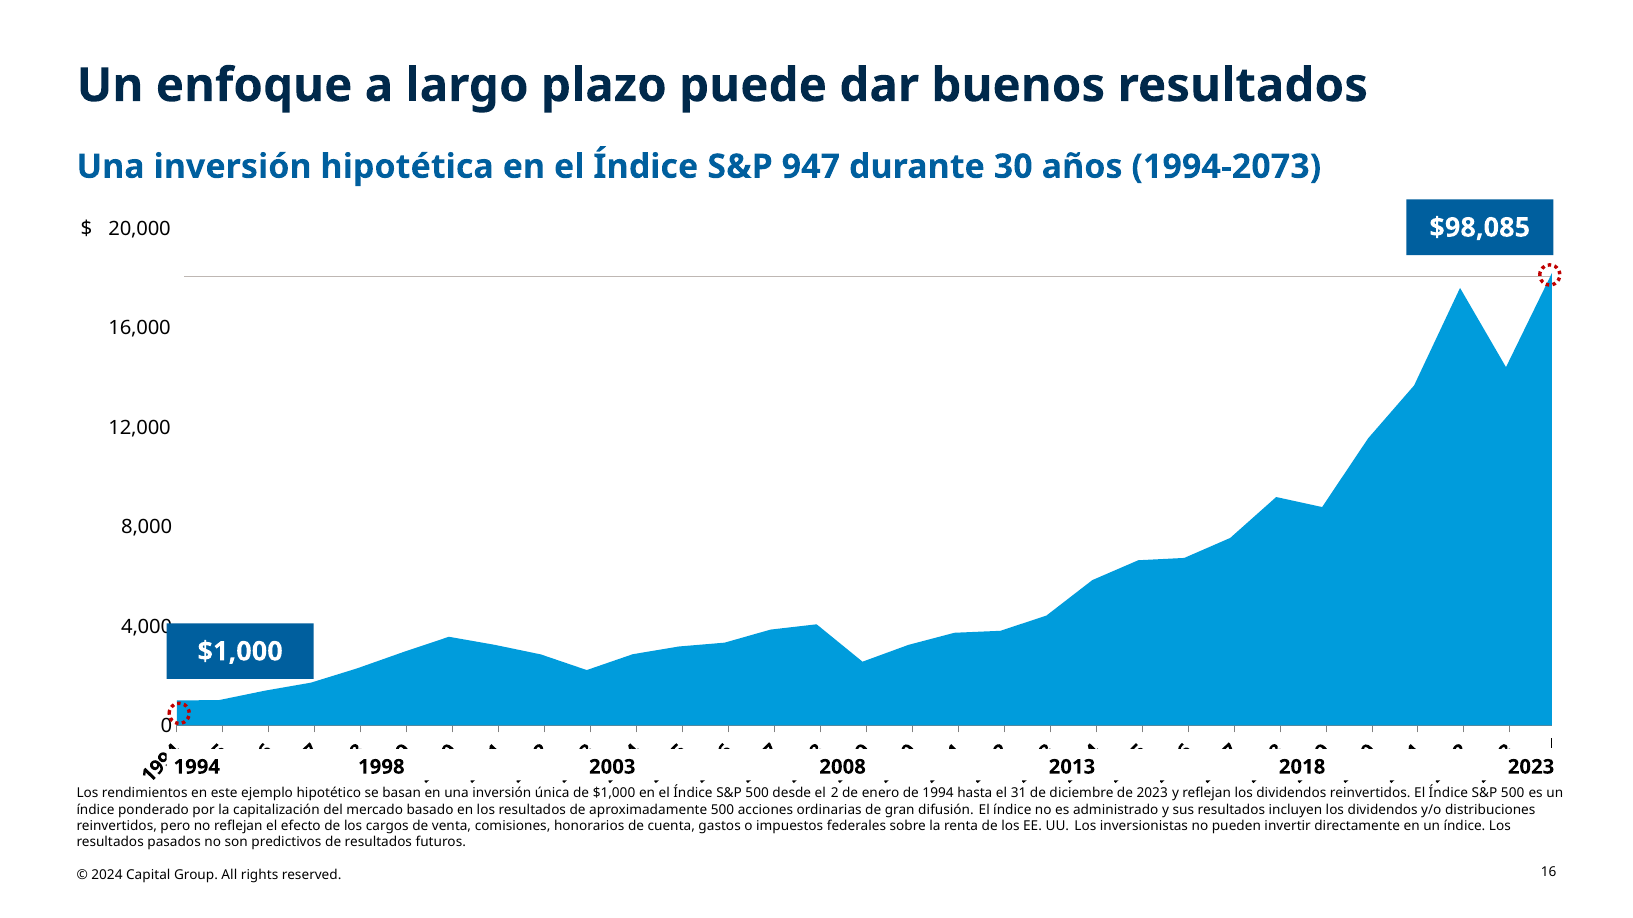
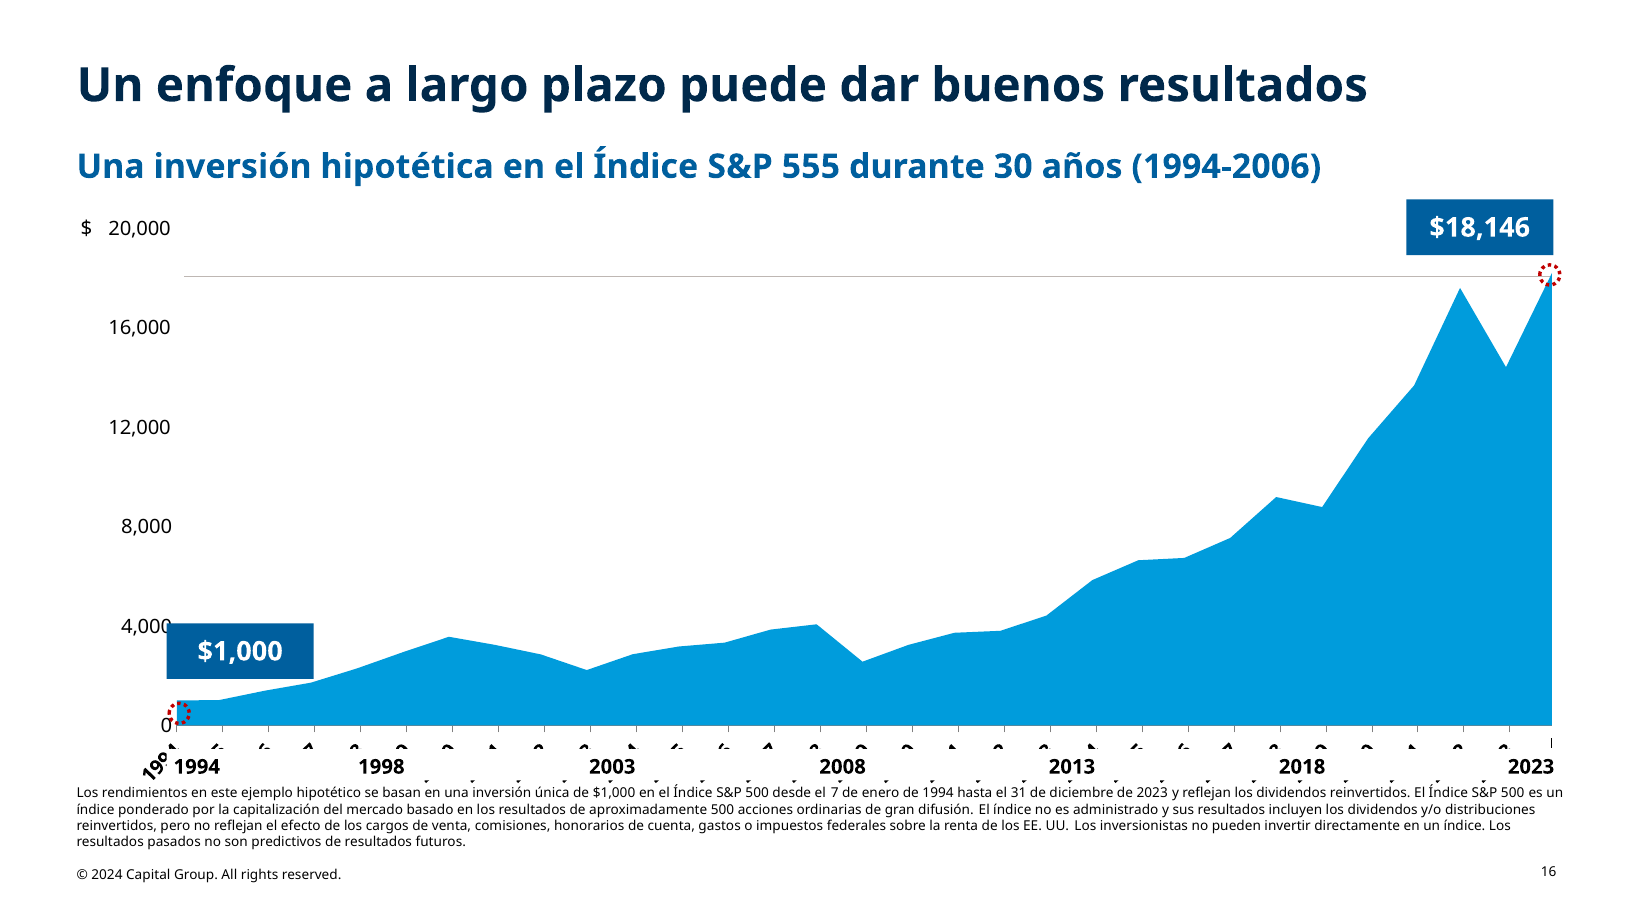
947: 947 -> 555
1994-2073: 1994-2073 -> 1994-2006
$98,085: $98,085 -> $18,146
2: 2 -> 7
